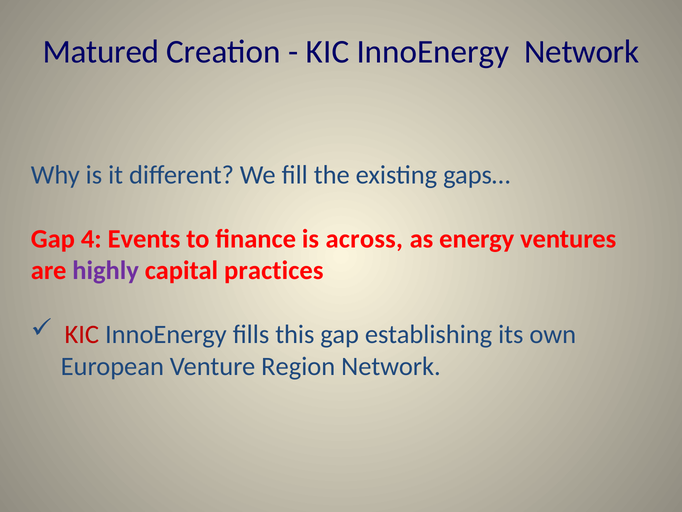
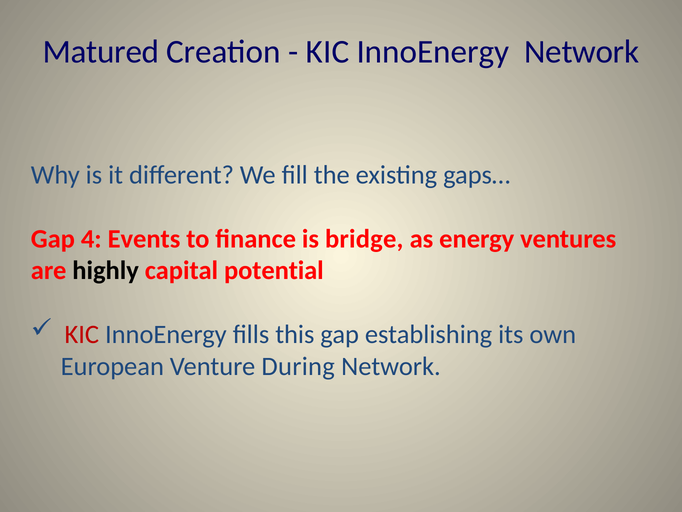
across: across -> bridge
highly colour: purple -> black
practices: practices -> potential
Region: Region -> During
